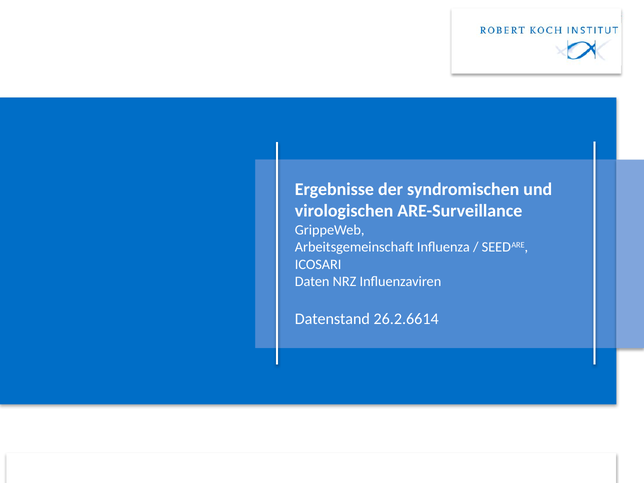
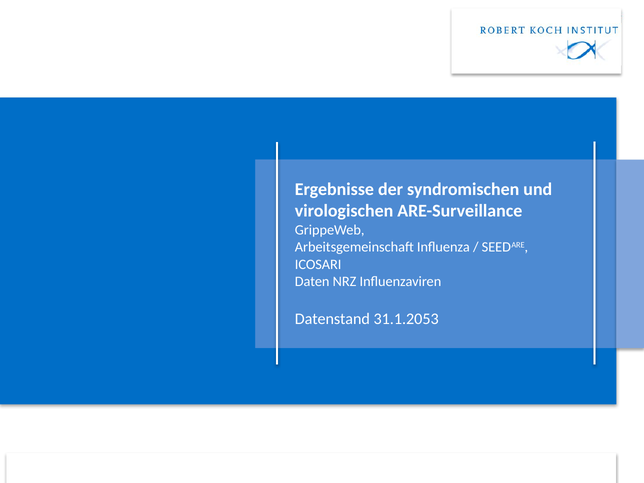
26.2.6614: 26.2.6614 -> 31.1.2053
